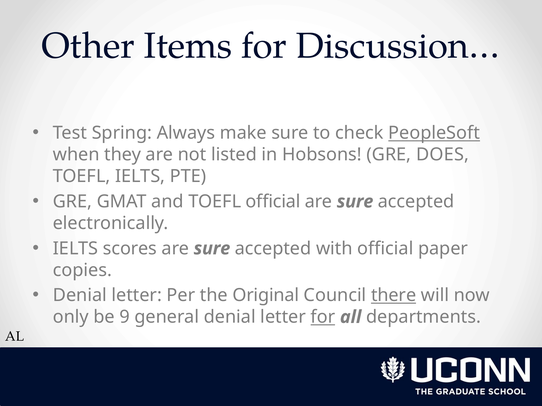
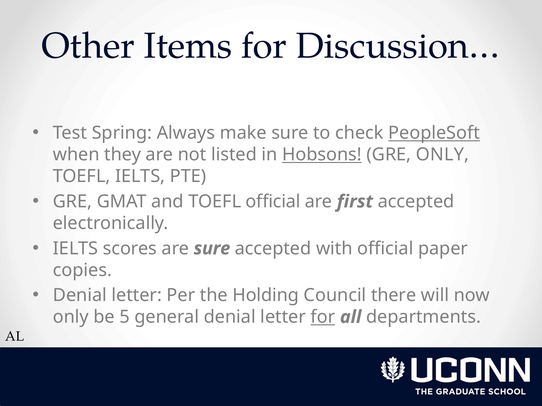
Hobsons underline: none -> present
GRE DOES: DOES -> ONLY
sure at (355, 202): sure -> first
Original: Original -> Holding
there underline: present -> none
9: 9 -> 5
